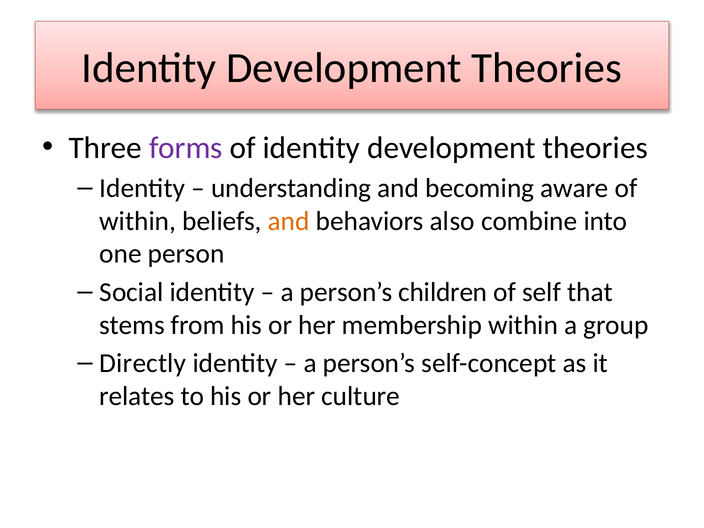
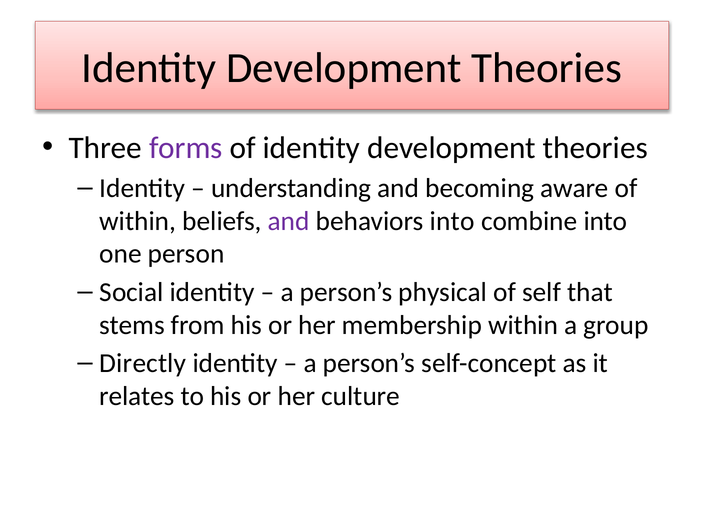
and at (289, 221) colour: orange -> purple
behaviors also: also -> into
children: children -> physical
